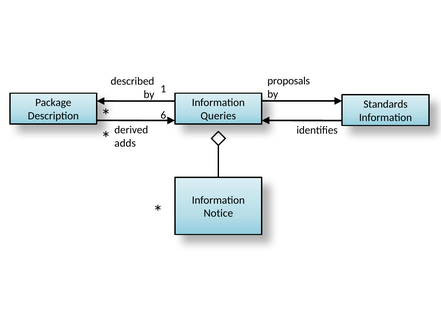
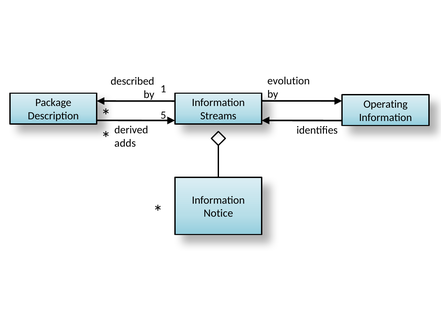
proposals: proposals -> evolution
Standards: Standards -> Operating
6: 6 -> 5
Queries: Queries -> Streams
